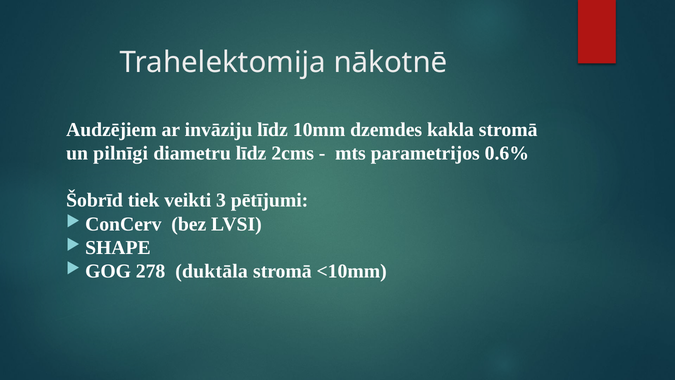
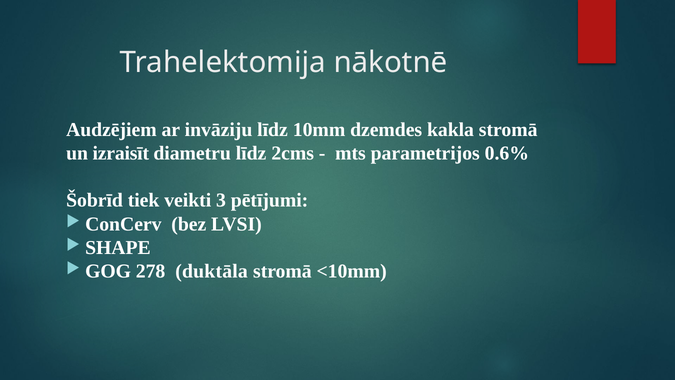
pilnīgi: pilnīgi -> izraisīt
